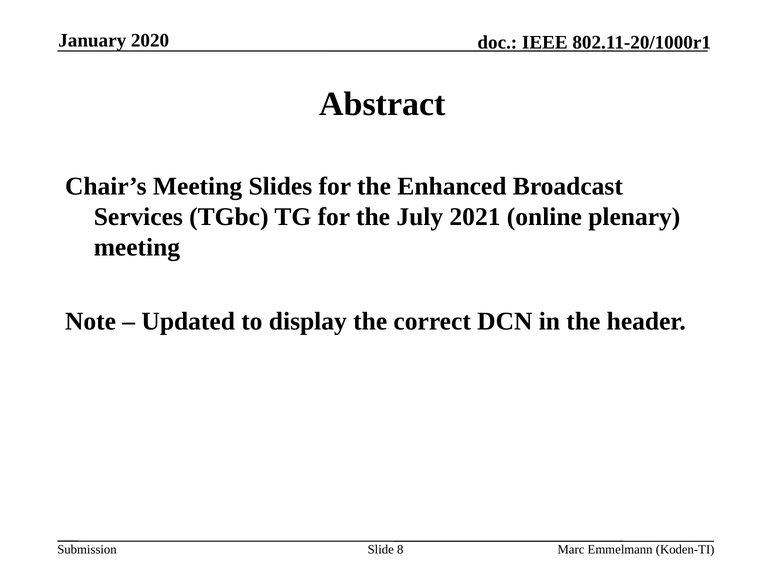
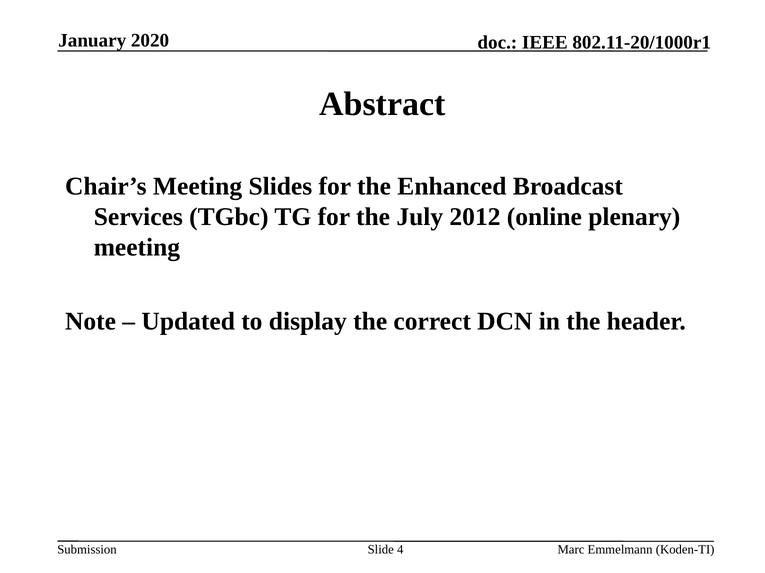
2021: 2021 -> 2012
8: 8 -> 4
